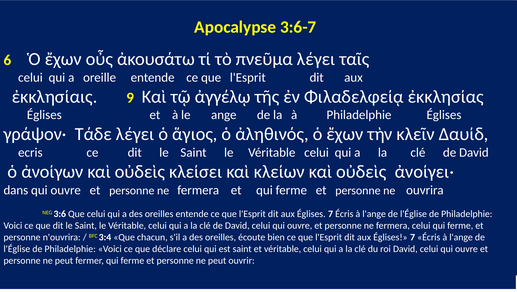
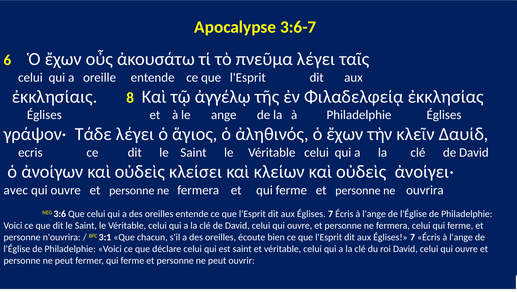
9: 9 -> 8
dans: dans -> avec
3:4: 3:4 -> 3:1
